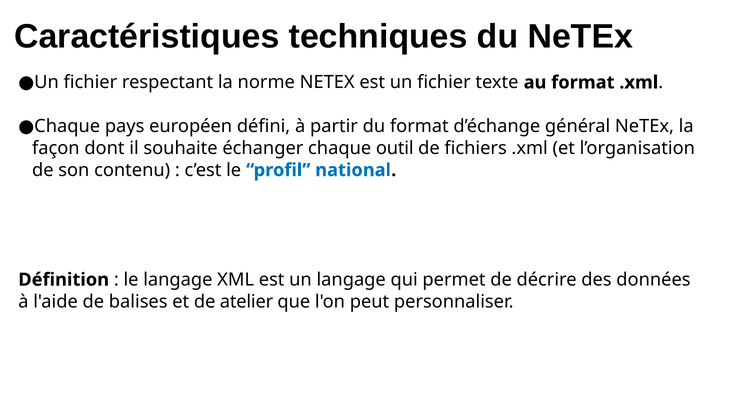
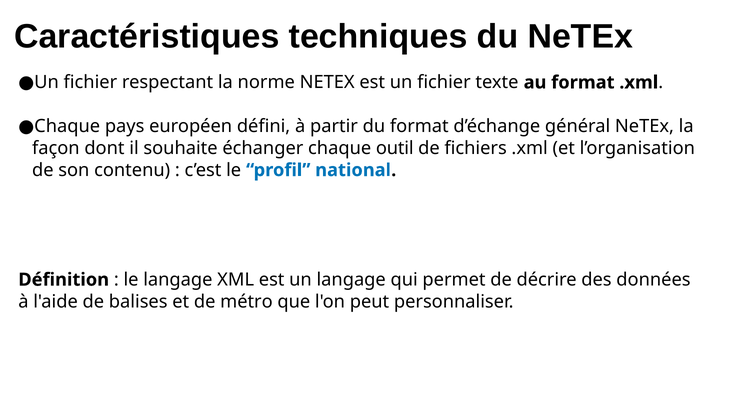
atelier: atelier -> métro
